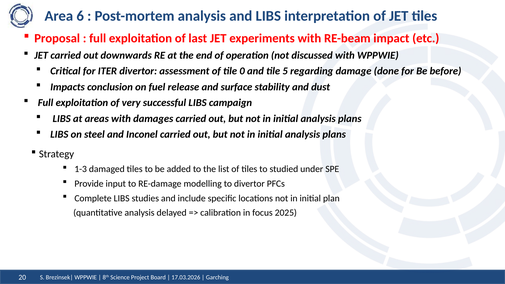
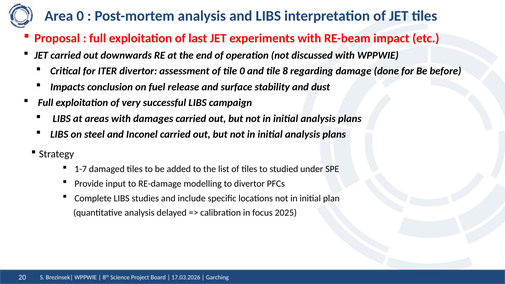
Area 6: 6 -> 0
5: 5 -> 8
1-3: 1-3 -> 1-7
